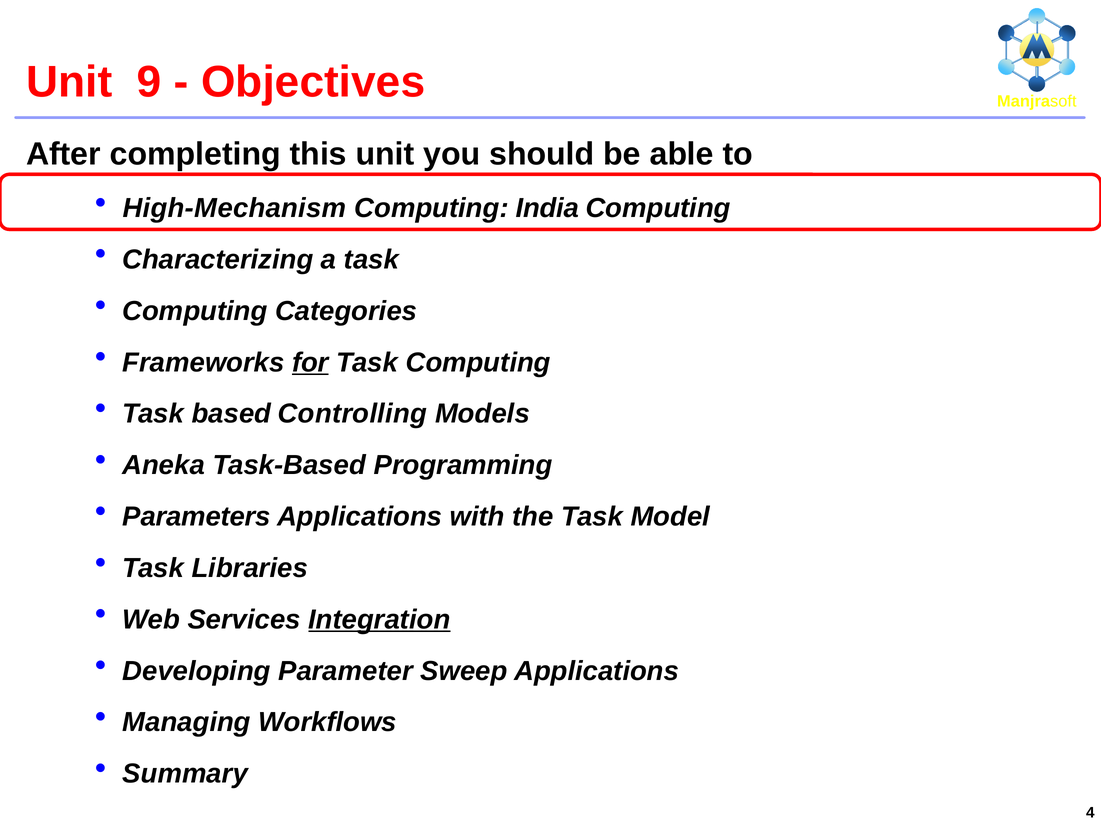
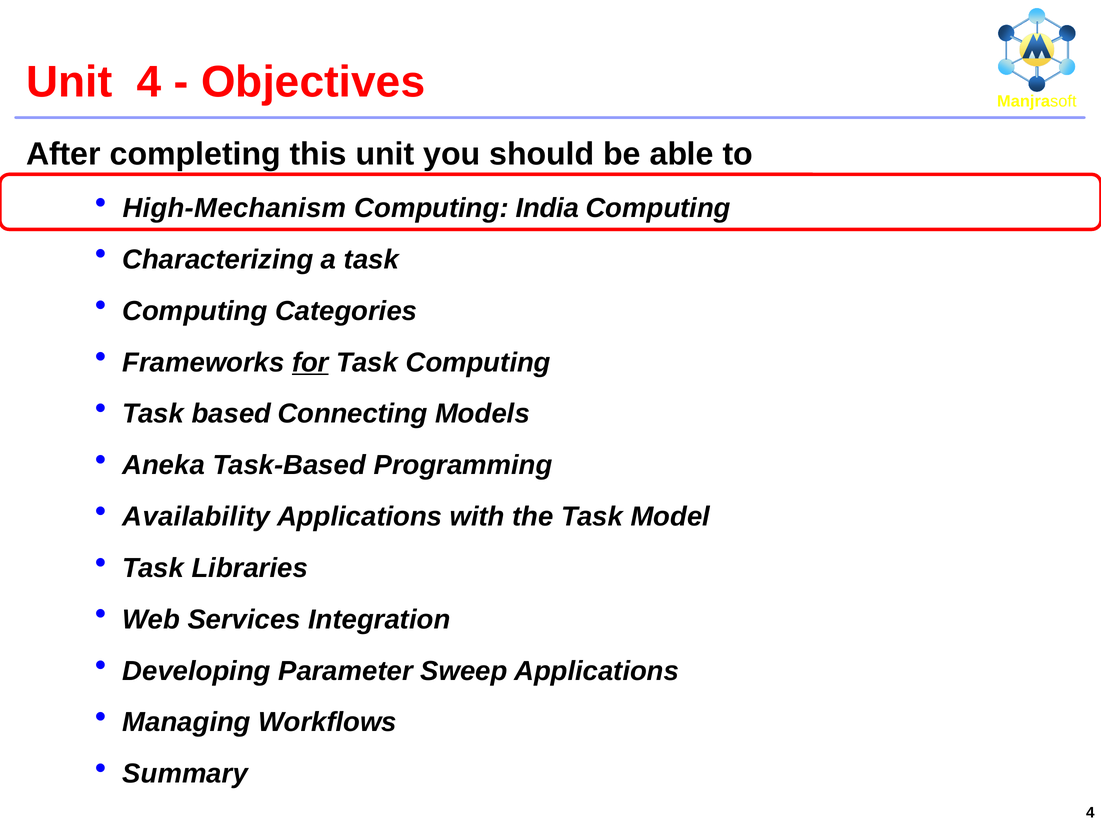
Unit 9: 9 -> 4
Controlling: Controlling -> Connecting
Parameters: Parameters -> Availability
Integration underline: present -> none
